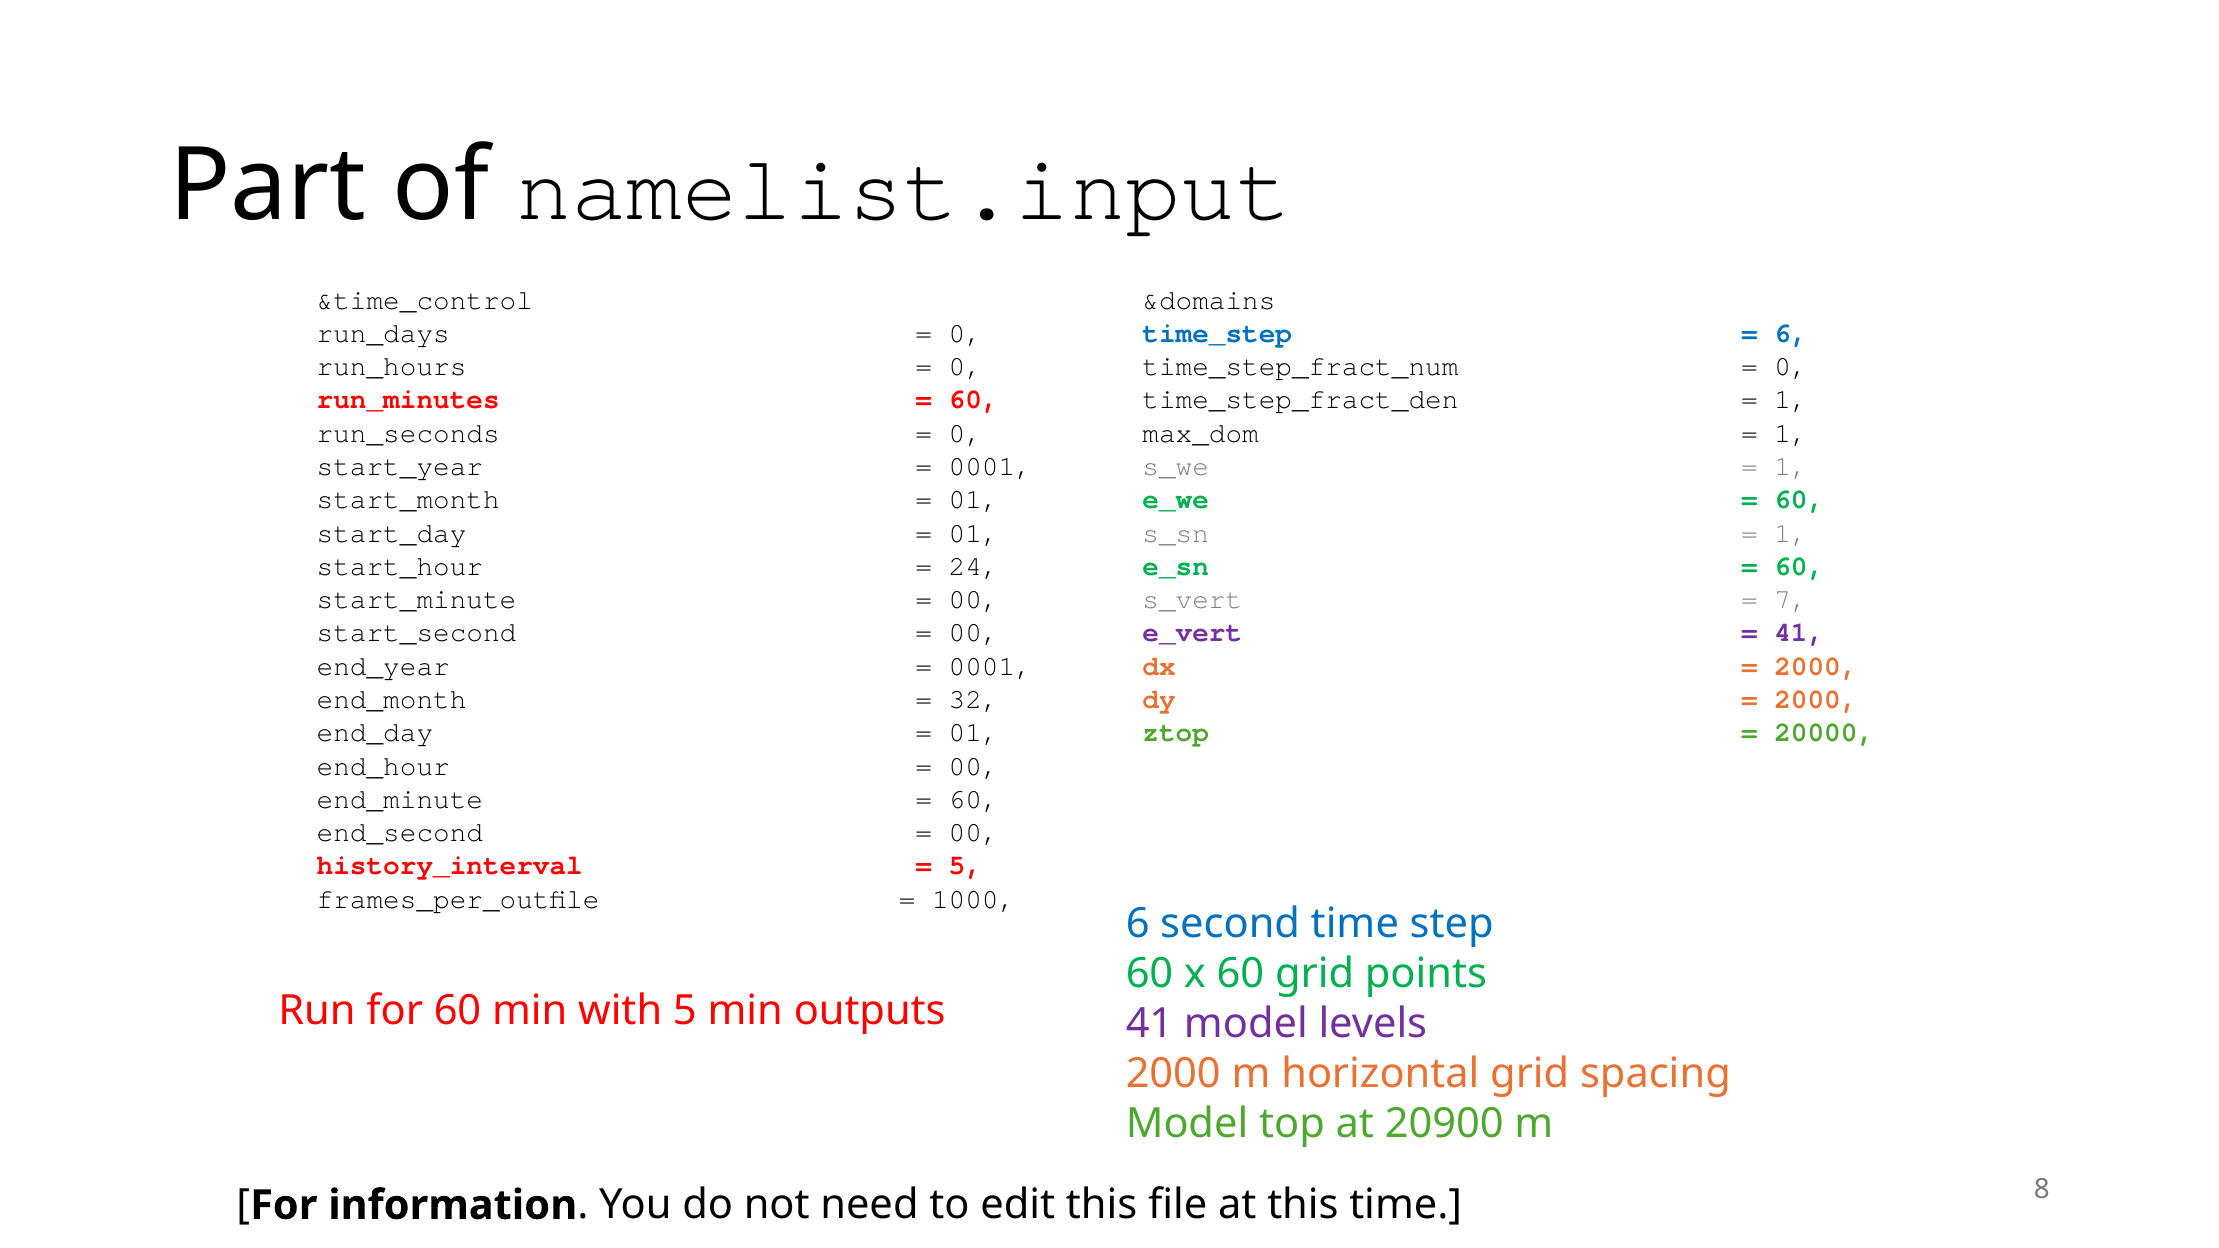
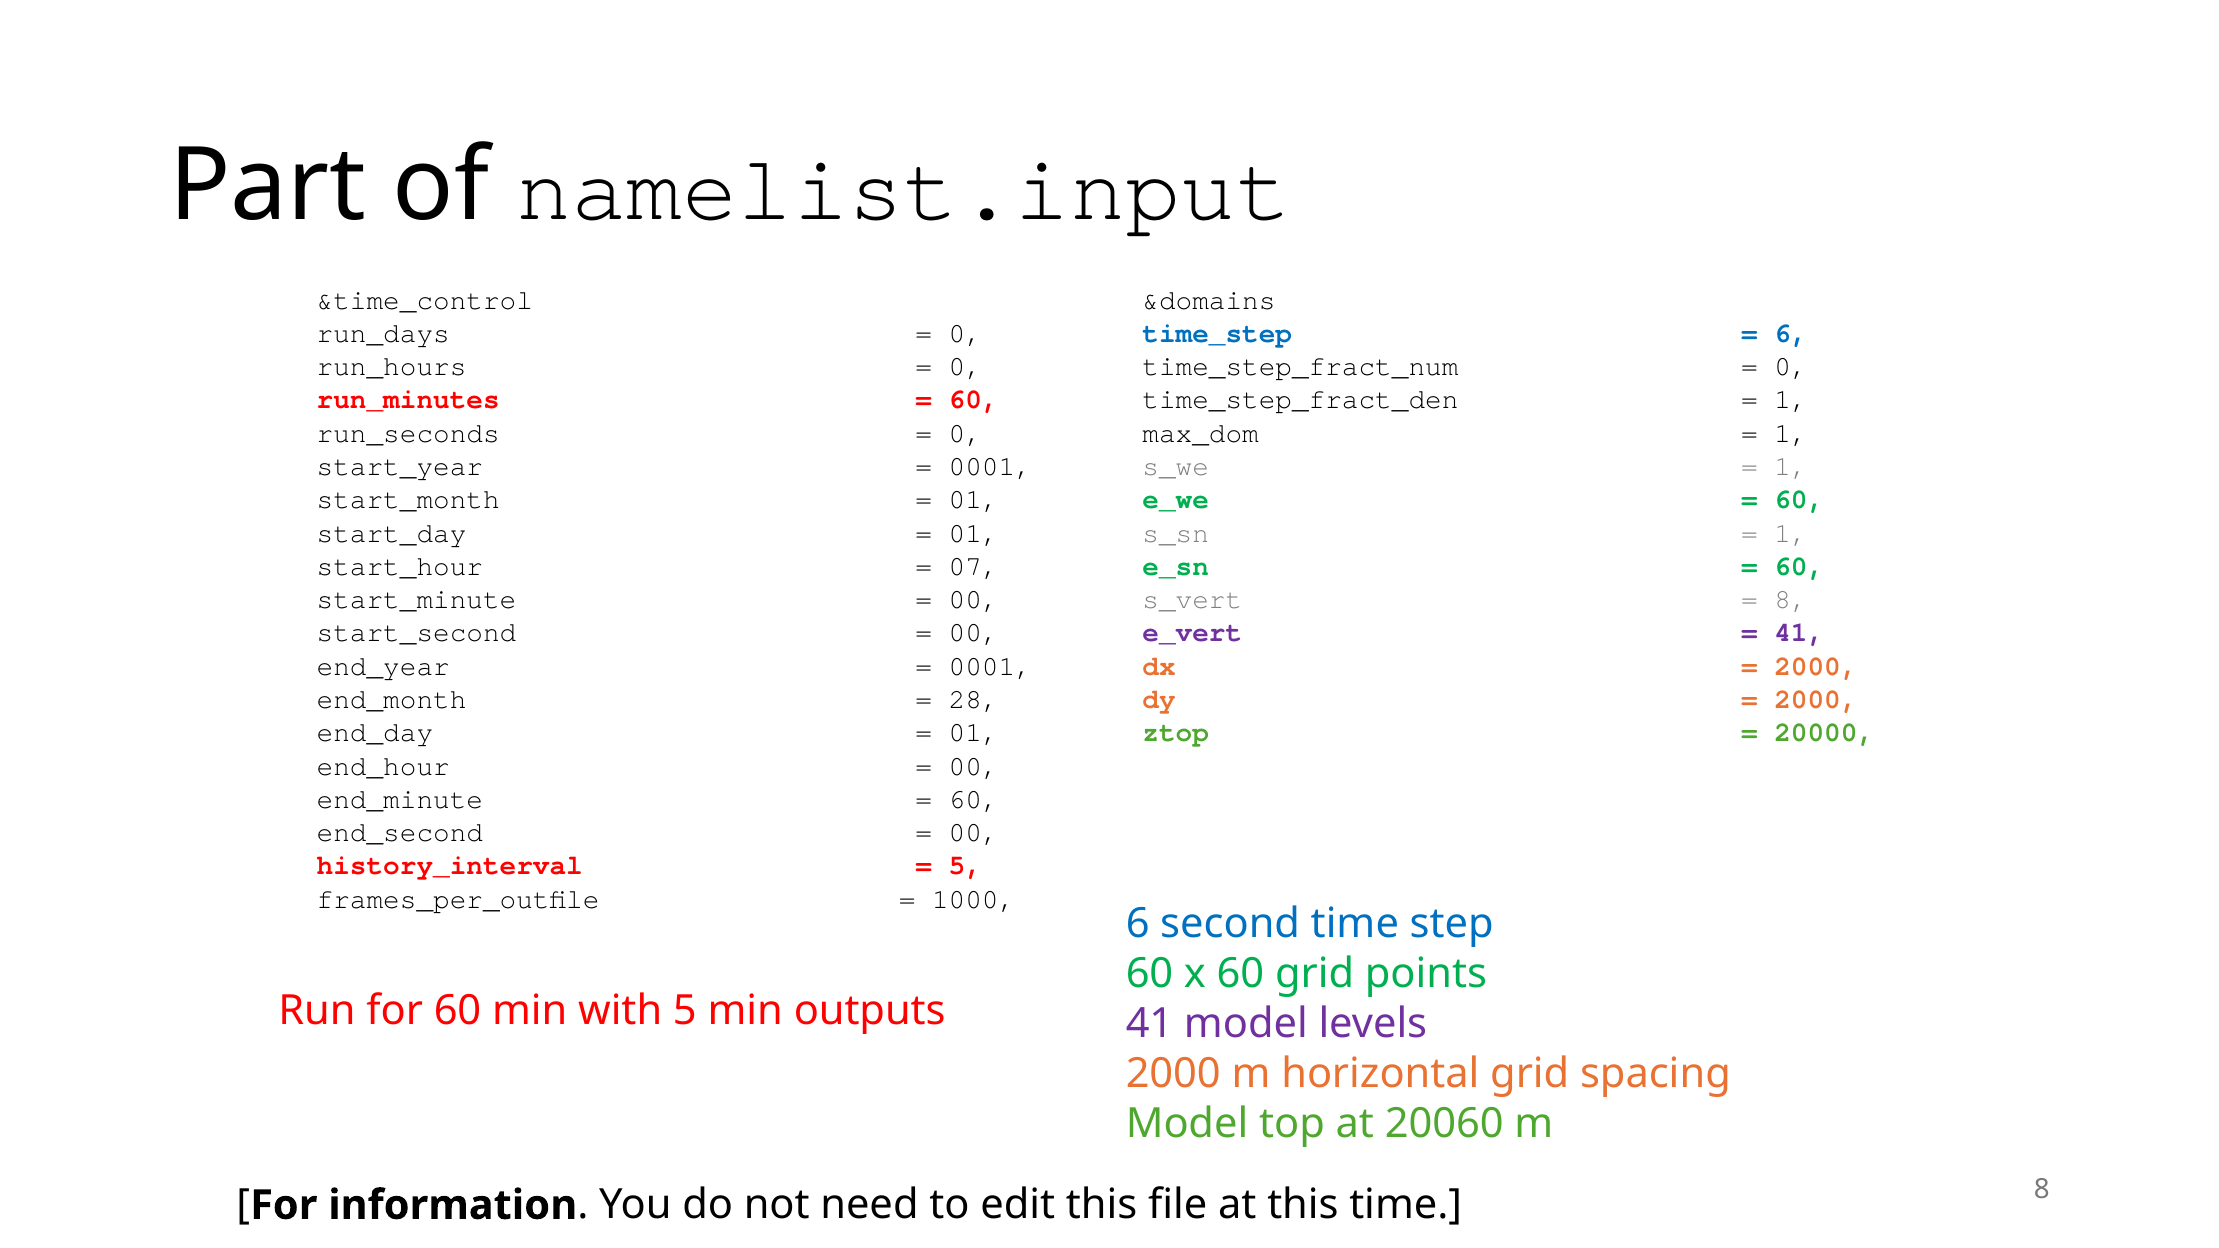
24: 24 -> 07
7 at (1791, 600): 7 -> 8
32: 32 -> 28
20900: 20900 -> 20060
